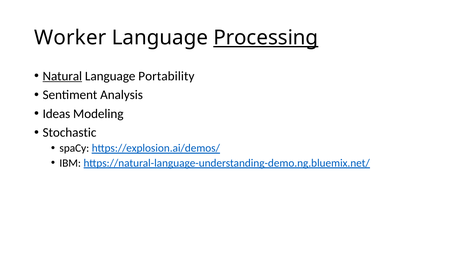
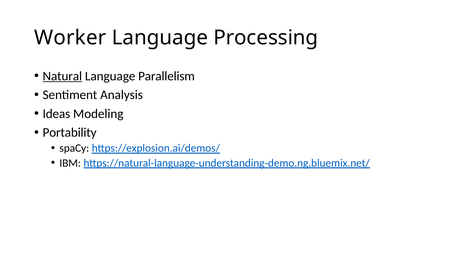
Processing underline: present -> none
Portability: Portability -> Parallelism
Stochastic: Stochastic -> Portability
